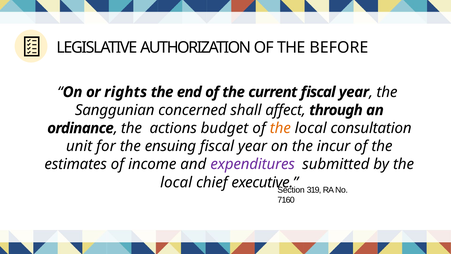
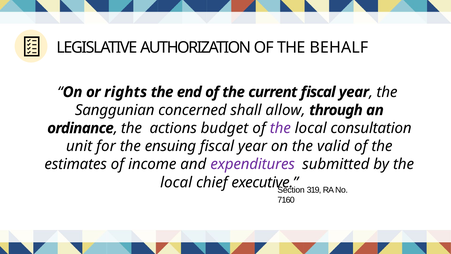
BEFORE: BEFORE -> BEHALF
affect: affect -> allow
the at (280, 128) colour: orange -> purple
incur: incur -> valid
